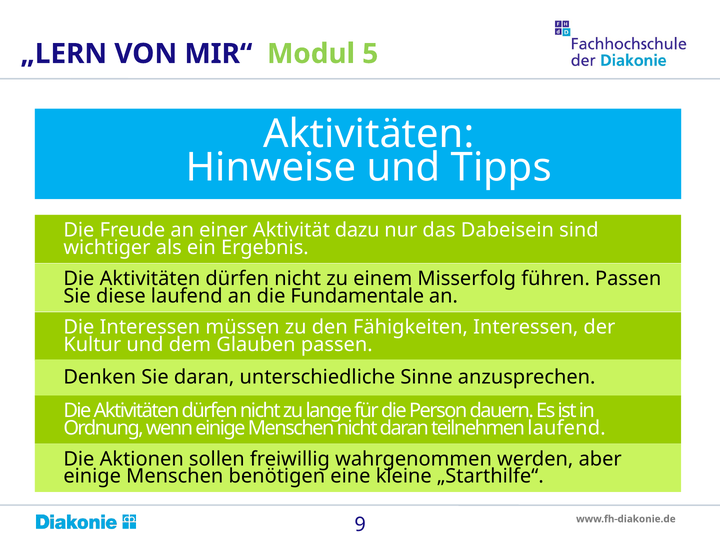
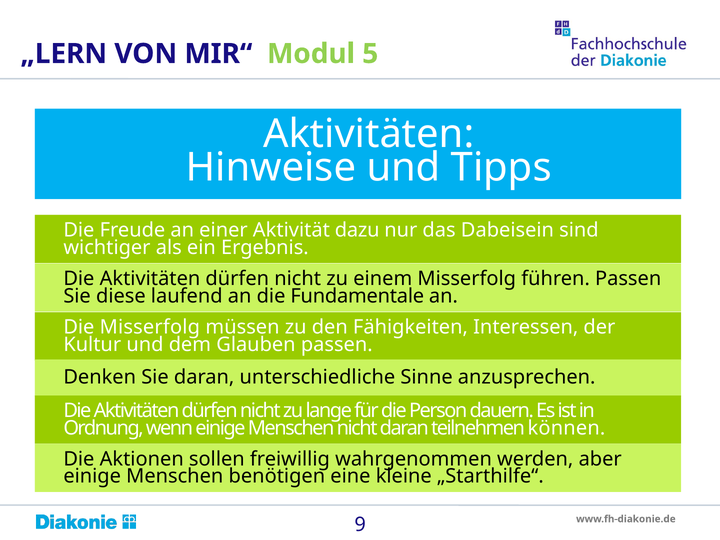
Die Interessen: Interessen -> Misserfolg
teilnehmen laufend: laufend -> können
